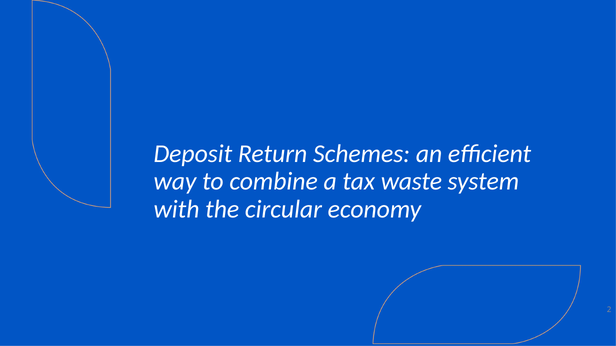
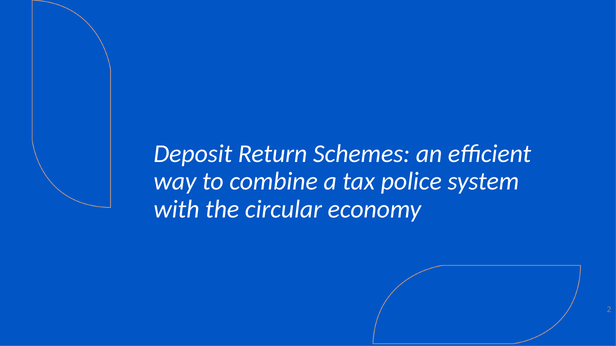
waste: waste -> police
